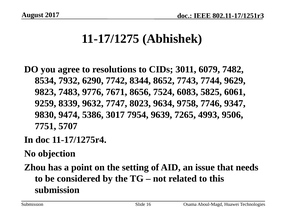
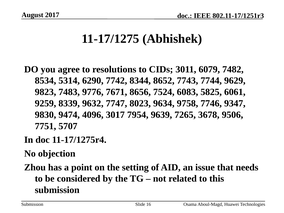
7932: 7932 -> 5314
5386: 5386 -> 4096
4993: 4993 -> 3678
